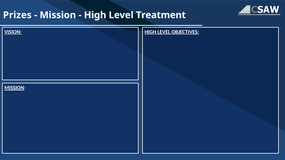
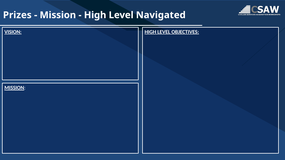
Treatment: Treatment -> Navigated
